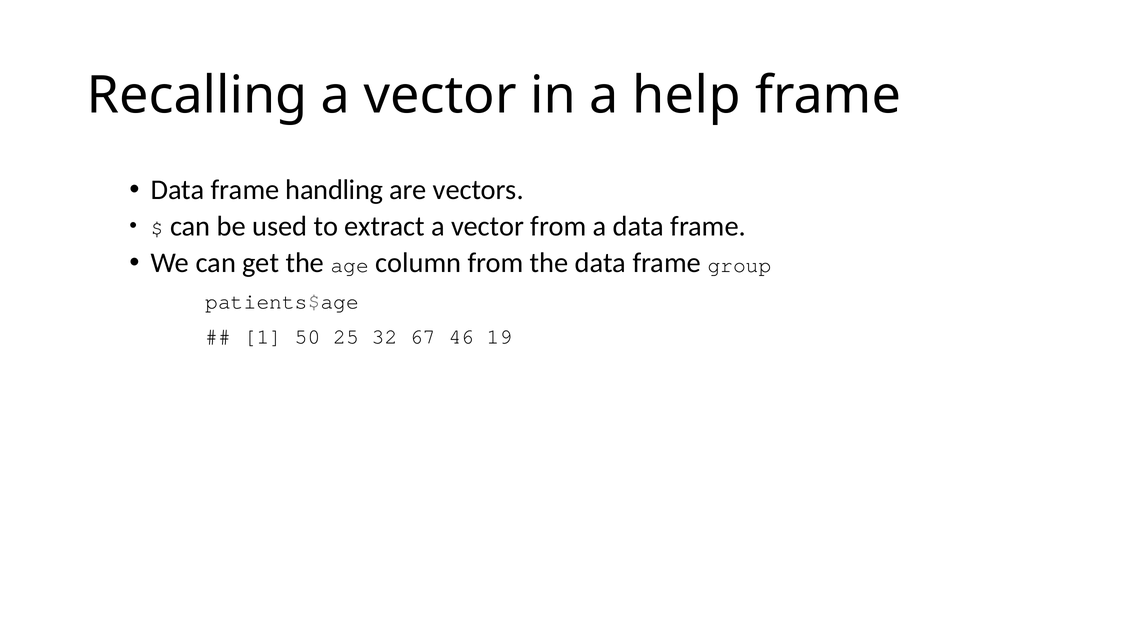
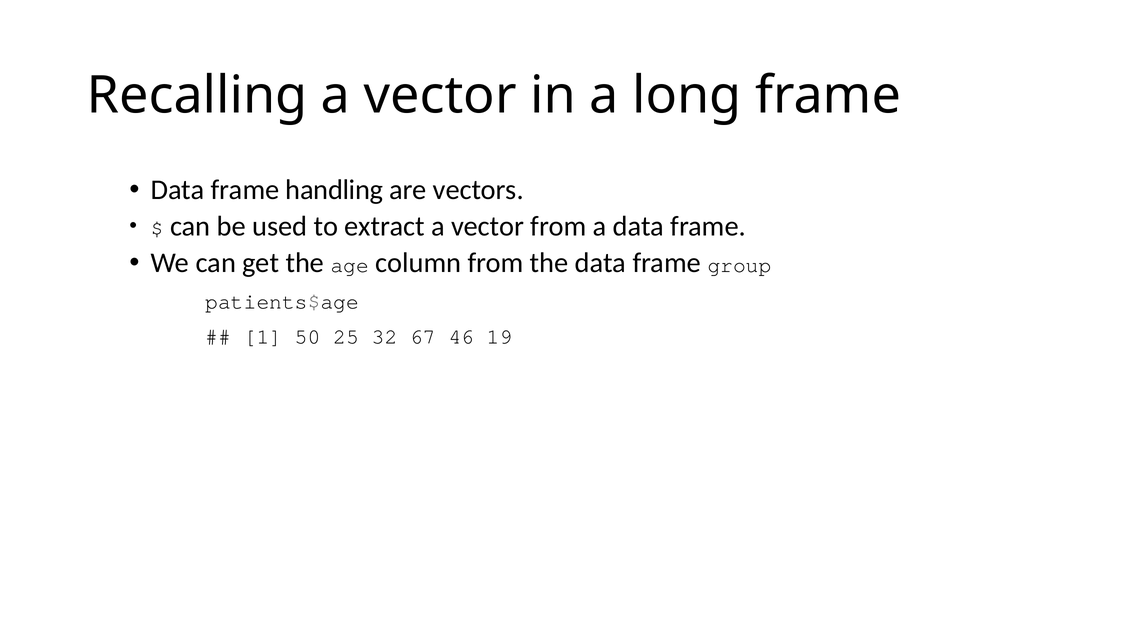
help: help -> long
